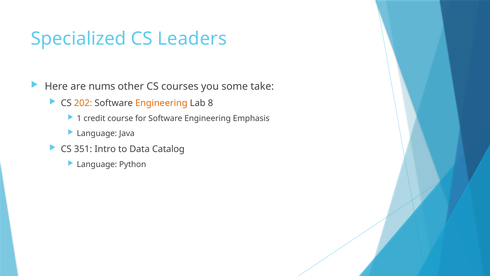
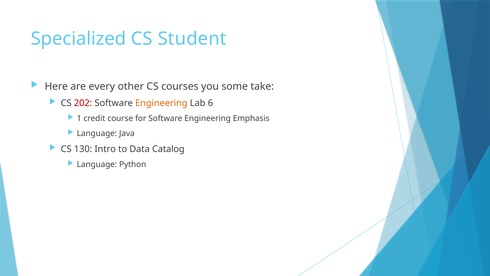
Leaders: Leaders -> Student
nums: nums -> every
202 colour: orange -> red
8: 8 -> 6
351: 351 -> 130
